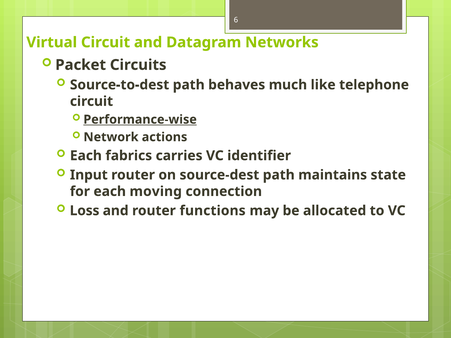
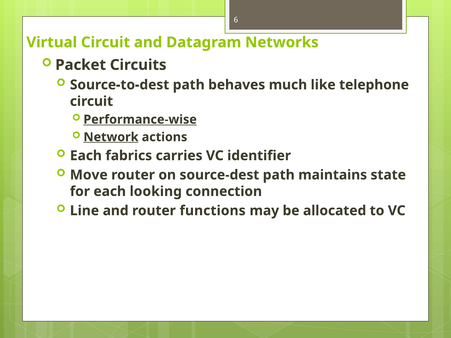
Network underline: none -> present
Input: Input -> Move
moving: moving -> looking
Loss: Loss -> Line
